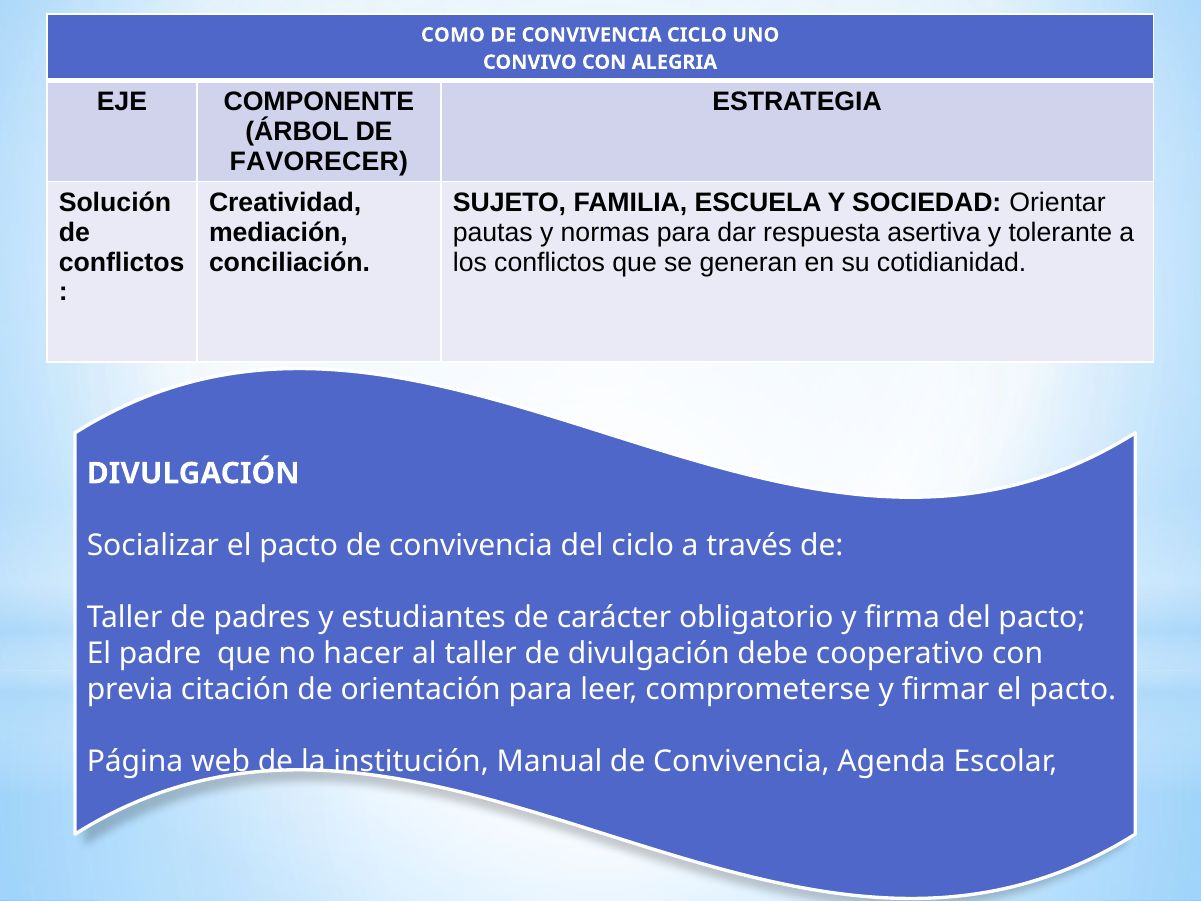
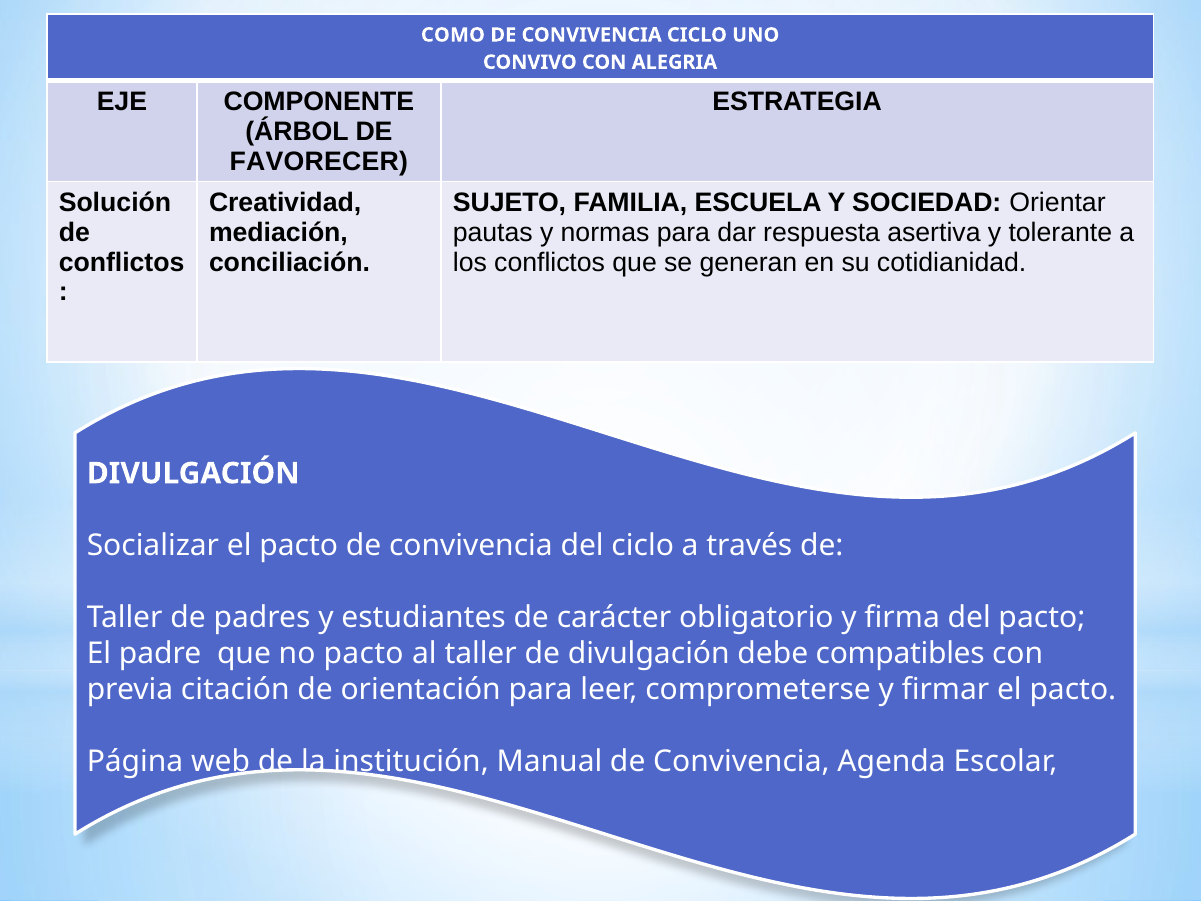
no hacer: hacer -> pacto
cooperativo: cooperativo -> compatibles
